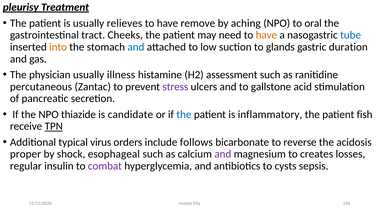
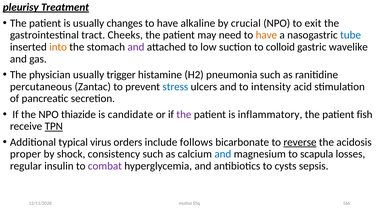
relieves: relieves -> changes
remove: remove -> alkaline
aching: aching -> crucial
oral: oral -> exit
and at (136, 47) colour: blue -> purple
glands: glands -> colloid
duration: duration -> wavelike
illness: illness -> trigger
assessment: assessment -> pneumonia
stress colour: purple -> blue
gallstone: gallstone -> intensity
the at (184, 115) colour: blue -> purple
reverse underline: none -> present
esophageal: esophageal -> consistency
and at (223, 154) colour: purple -> blue
creates: creates -> scapula
